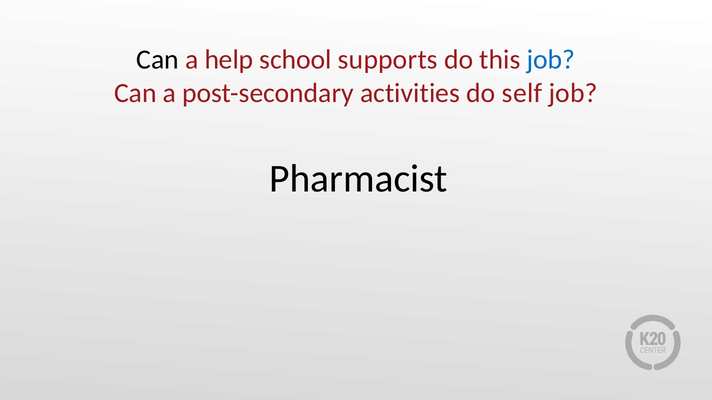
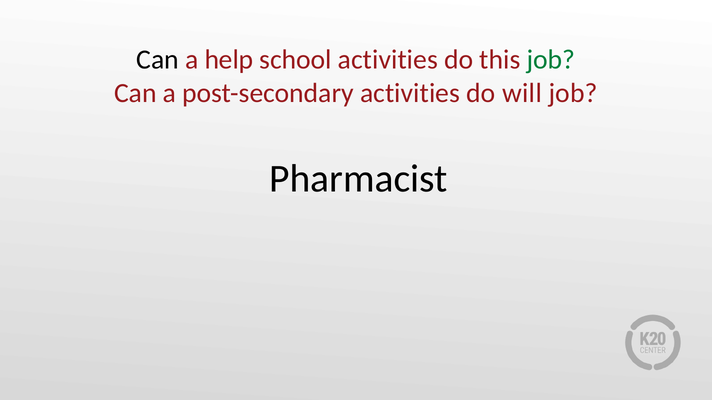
school supports: supports -> activities
job at (551, 60) colour: blue -> green
self: self -> will
